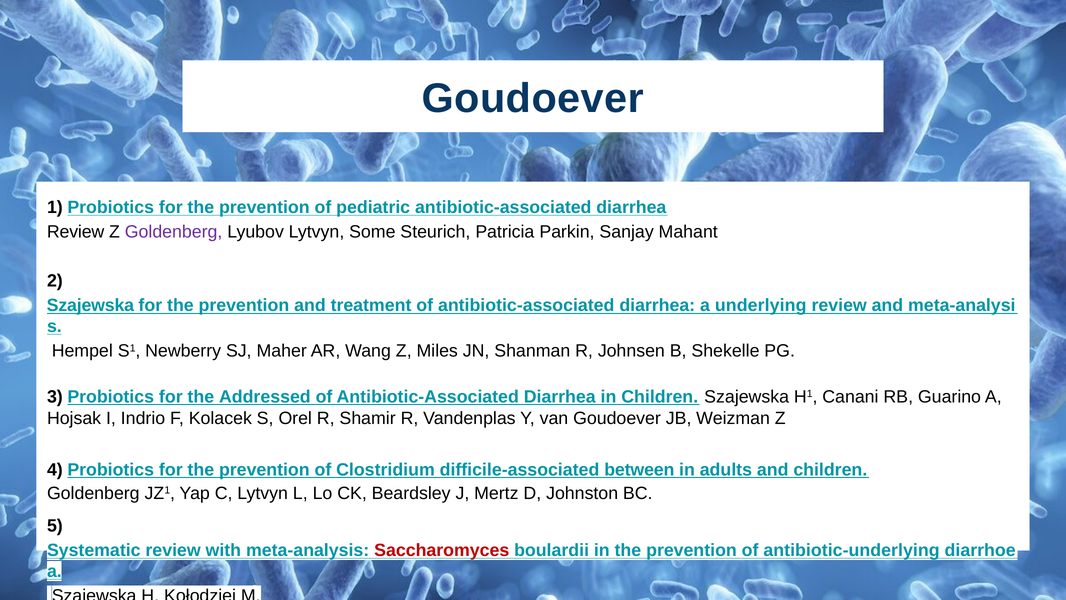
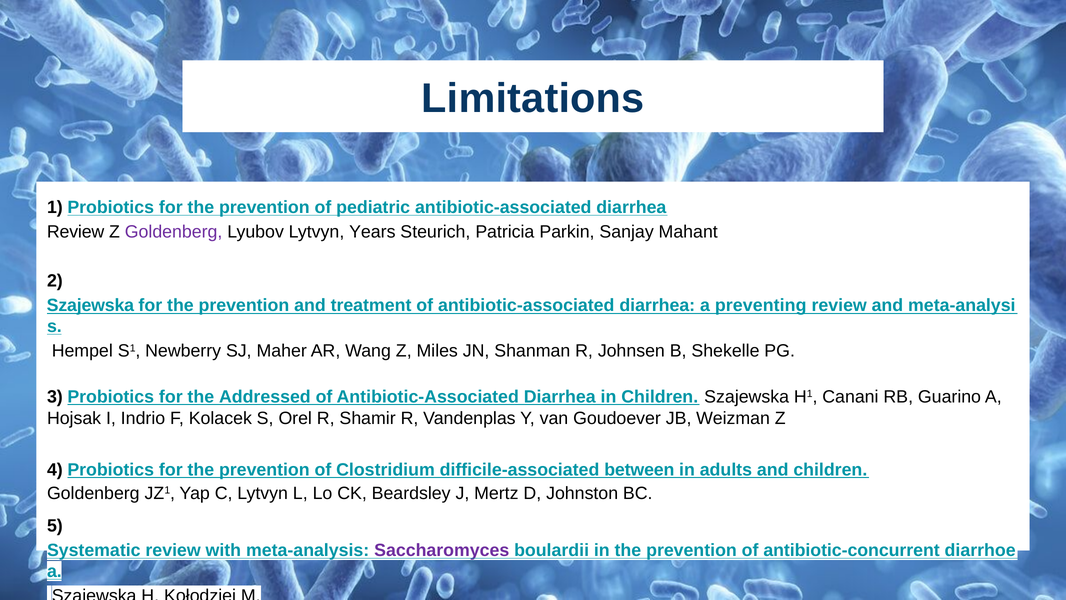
Goudoever at (533, 99): Goudoever -> Limitations
Some: Some -> Years
underlying: underlying -> preventing
Saccharomyces colour: red -> purple
antibiotic-underlying: antibiotic-underlying -> antibiotic-concurrent
